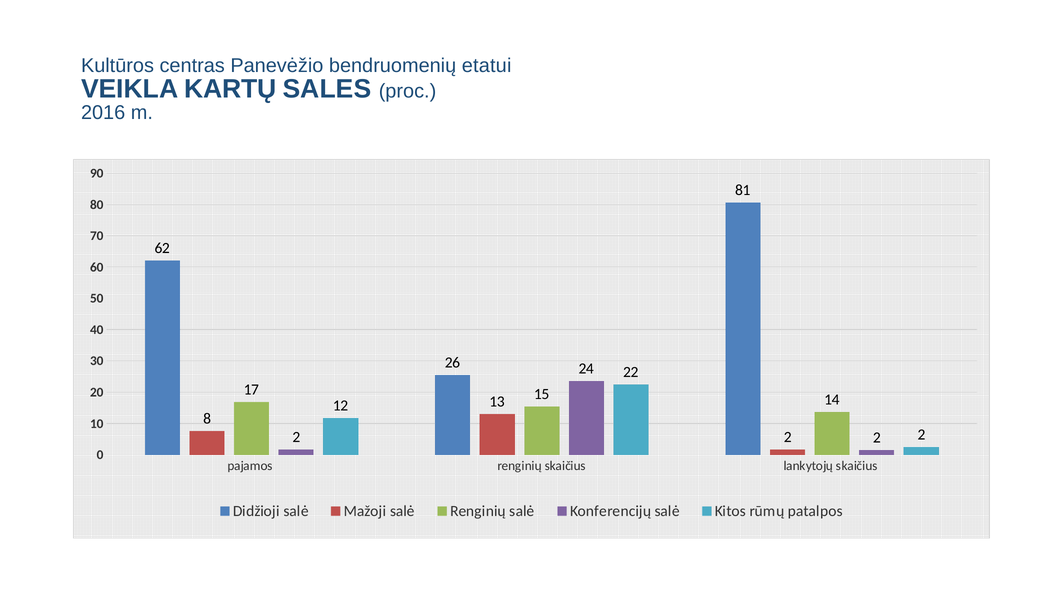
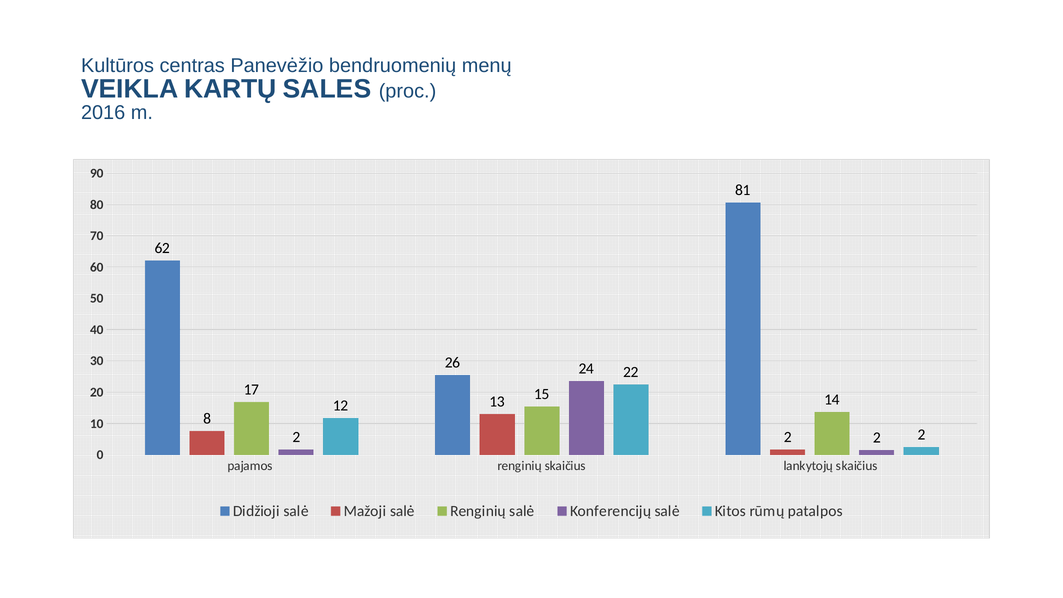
etatui: etatui -> menų
